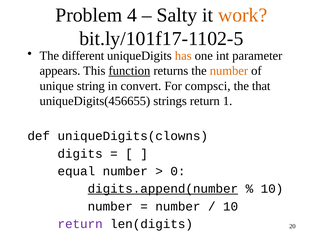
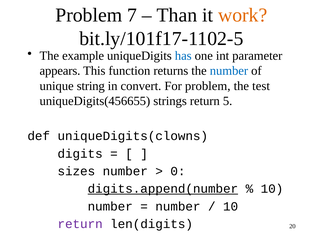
4: 4 -> 7
Salty: Salty -> Than
different: different -> example
has colour: orange -> blue
function underline: present -> none
number at (229, 71) colour: orange -> blue
For compsci: compsci -> problem
that: that -> test
1: 1 -> 5
equal: equal -> sizes
